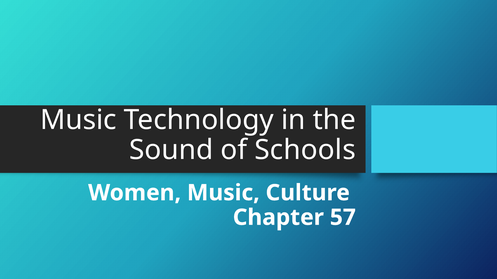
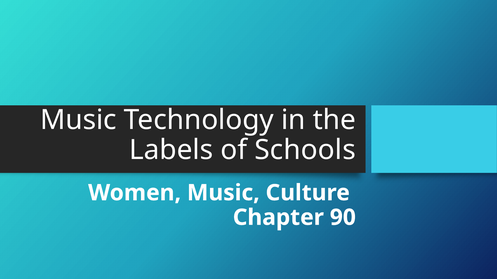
Sound: Sound -> Labels
57: 57 -> 90
